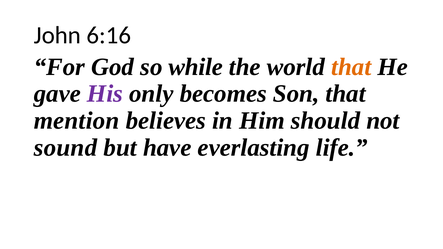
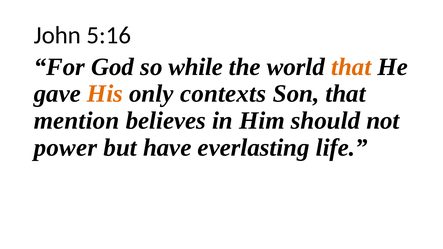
6:16: 6:16 -> 5:16
His colour: purple -> orange
becomes: becomes -> contexts
sound: sound -> power
